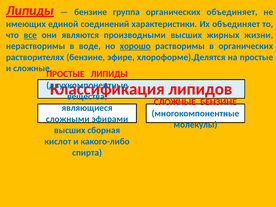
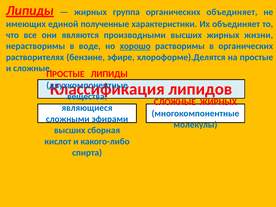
бензине at (91, 12): бензине -> жирных
соединений: соединений -> полученные
все underline: present -> none
СЛОЖНЫЕ БЕНЗИНЕ: БЕНЗИНЕ -> ЖИРНЫХ
